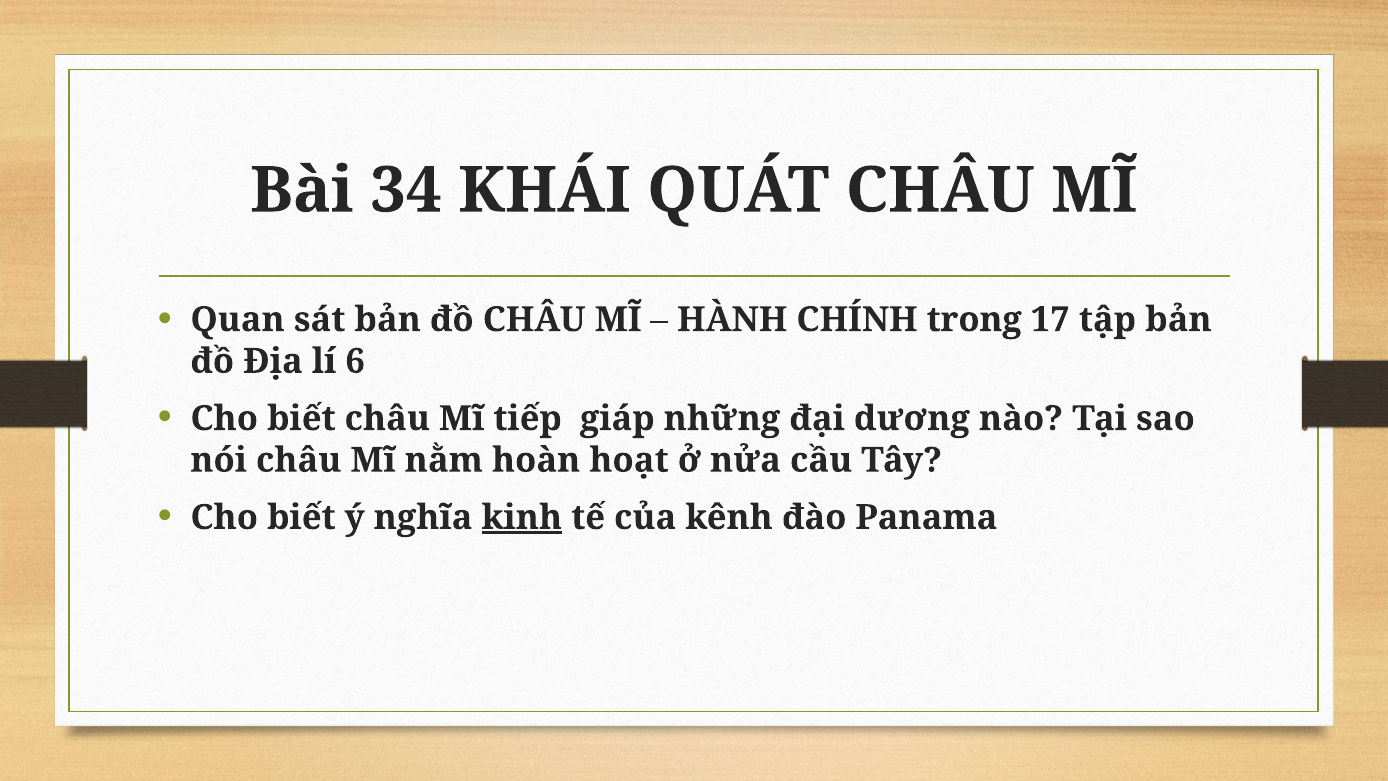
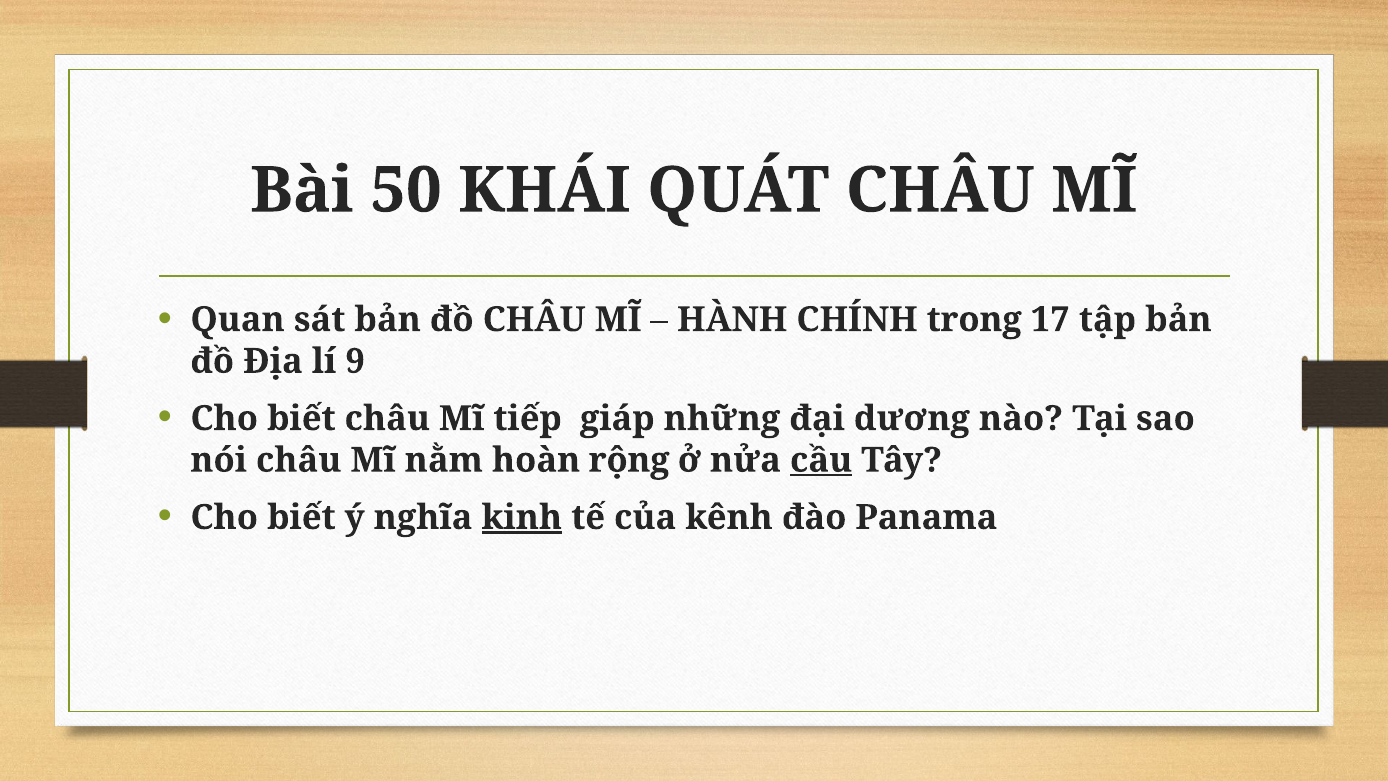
34: 34 -> 50
6: 6 -> 9
hoạt: hoạt -> rộng
cầu underline: none -> present
